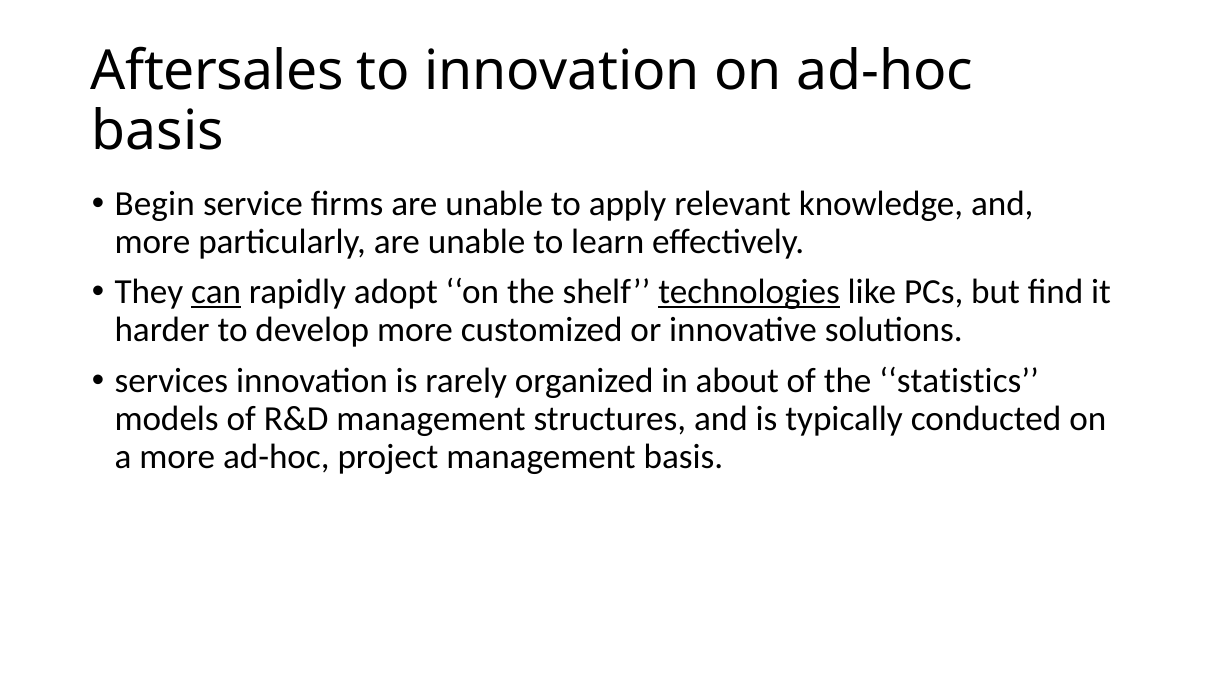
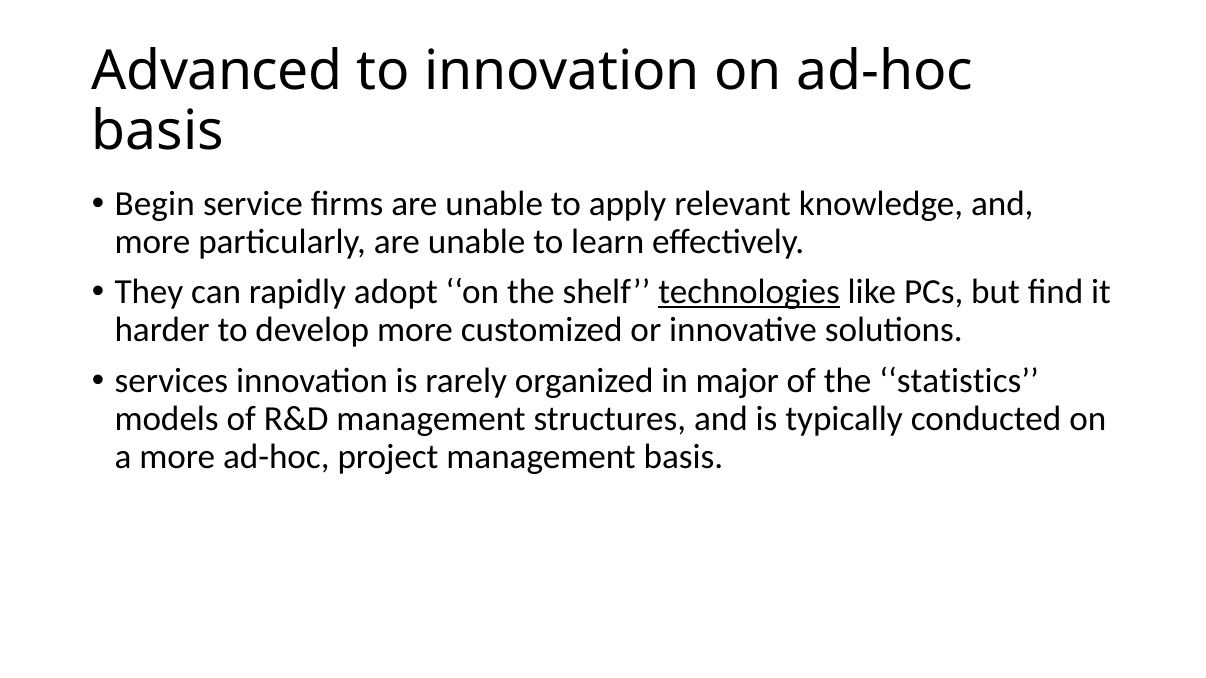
Aftersales: Aftersales -> Advanced
can underline: present -> none
about: about -> major
